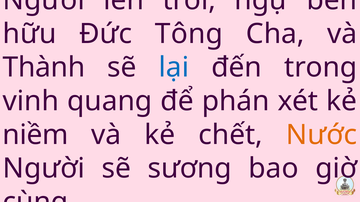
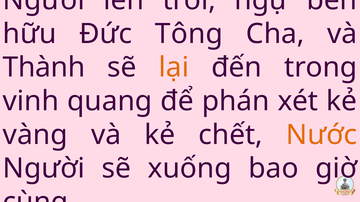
lại colour: blue -> orange
niềm: niềm -> vàng
sương: sương -> xuống
